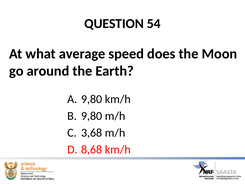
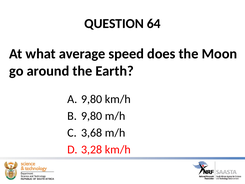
54: 54 -> 64
8,68: 8,68 -> 3,28
